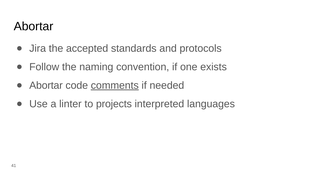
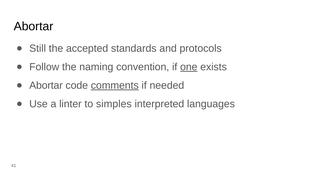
Jira: Jira -> Still
one underline: none -> present
projects: projects -> simples
